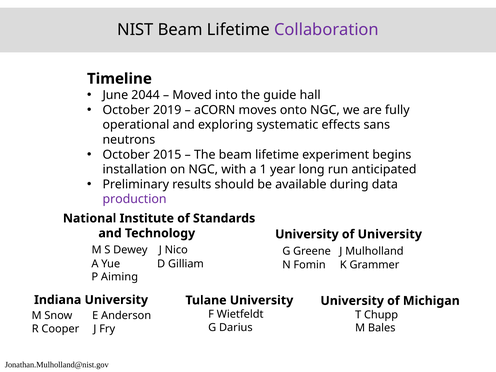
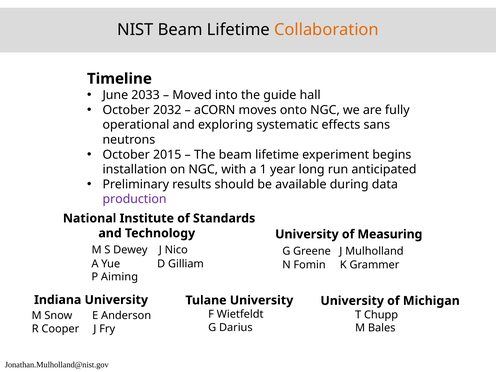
Collaboration colour: purple -> orange
2044: 2044 -> 2033
2019: 2019 -> 2032
of University: University -> Measuring
